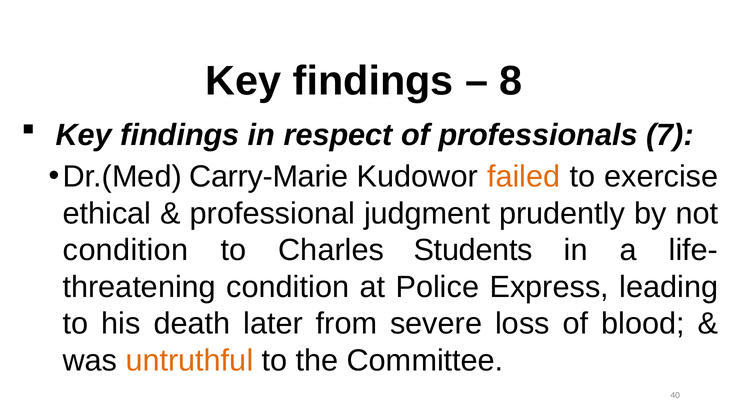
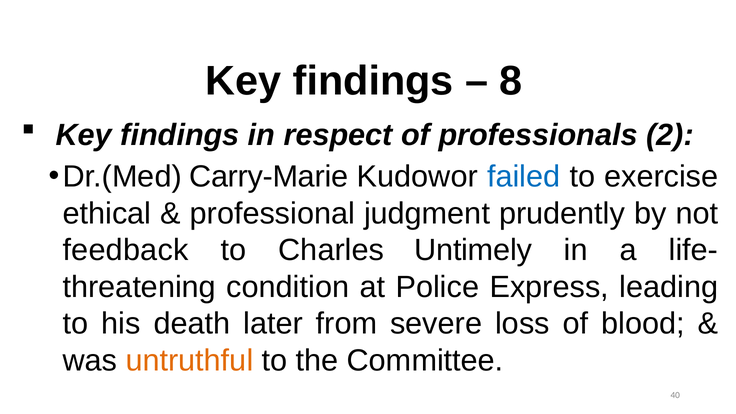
7: 7 -> 2
failed colour: orange -> blue
condition at (126, 250): condition -> feedback
Students: Students -> Untimely
